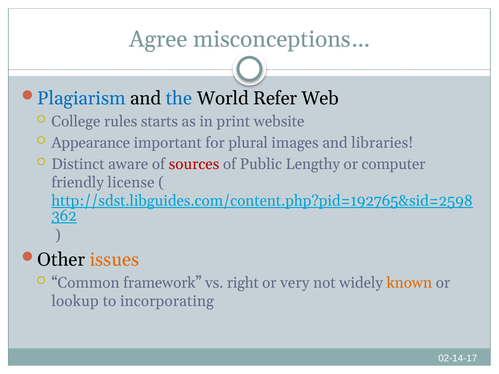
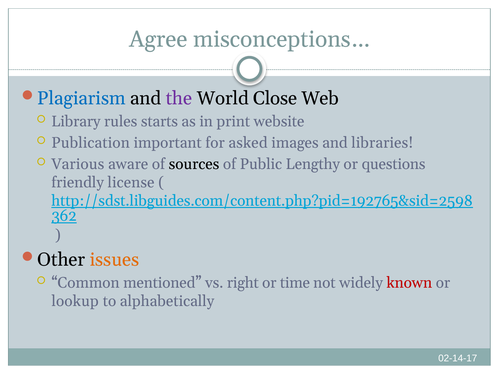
the colour: blue -> purple
Refer: Refer -> Close
College: College -> Library
Appearance: Appearance -> Publication
plural: plural -> asked
Distinct: Distinct -> Various
sources colour: red -> black
computer: computer -> questions
framework: framework -> mentioned
very: very -> time
known colour: orange -> red
incorporating: incorporating -> alphabetically
